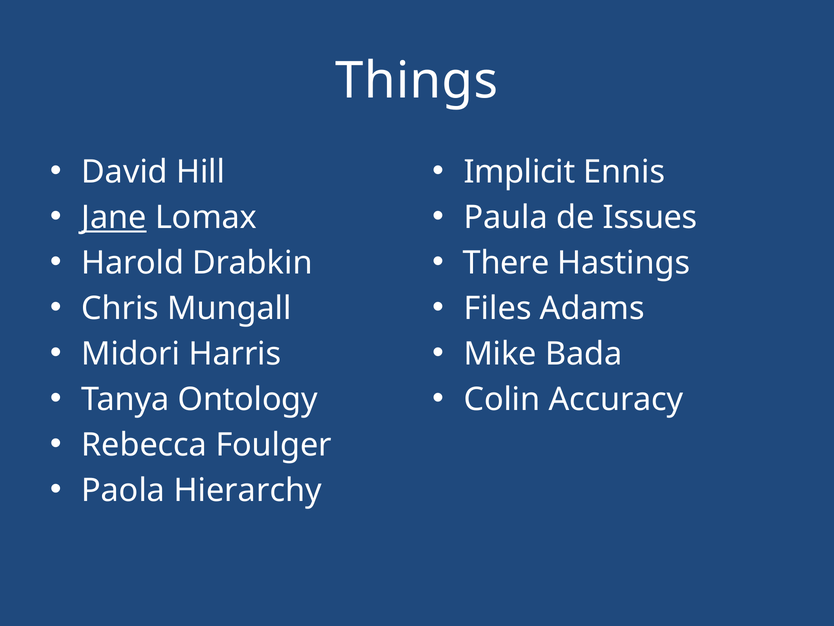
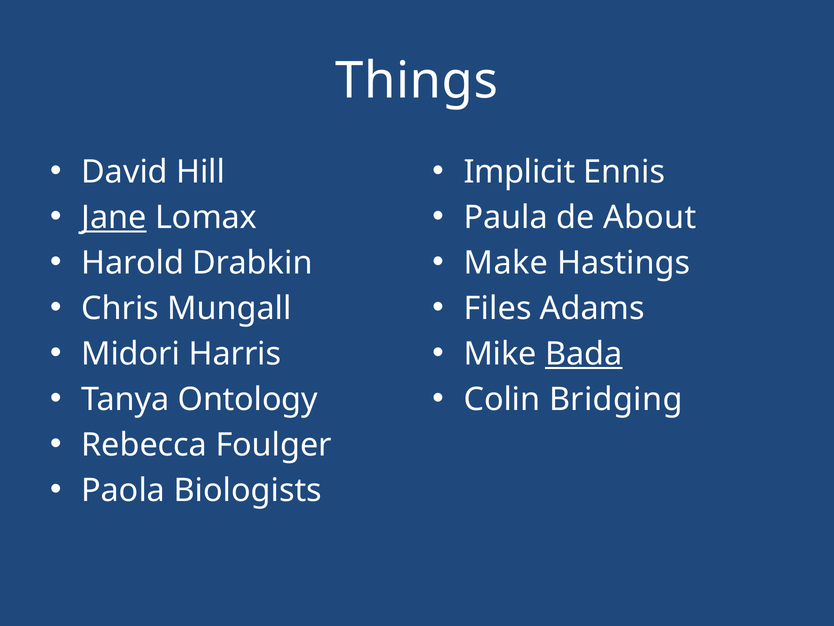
Issues: Issues -> About
There: There -> Make
Bada underline: none -> present
Accuracy: Accuracy -> Bridging
Hierarchy: Hierarchy -> Biologists
